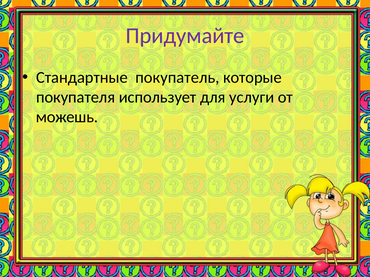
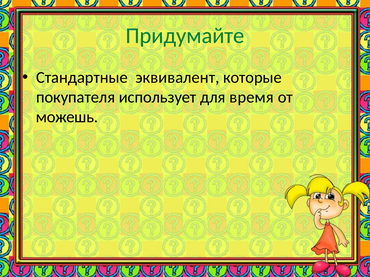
Придумайте colour: purple -> green
покупатель: покупатель -> эквивалент
услуги: услуги -> время
